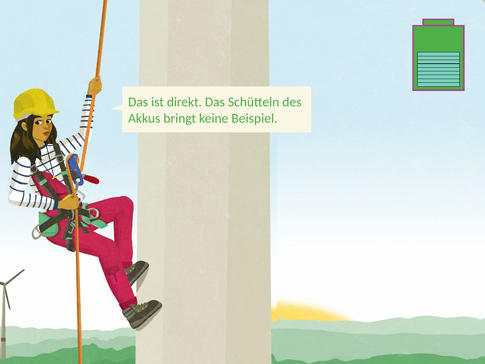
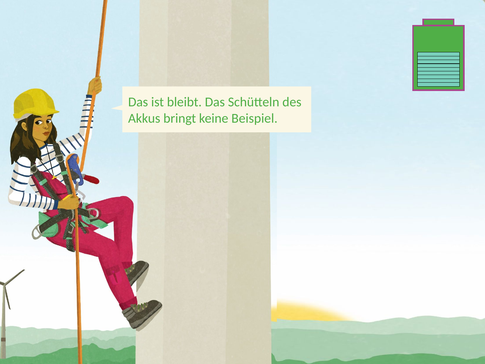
direkt: direkt -> bleibt
